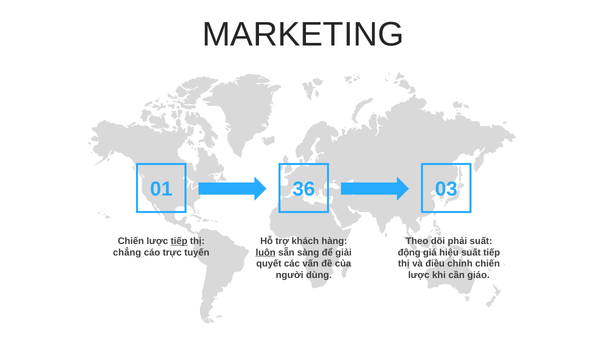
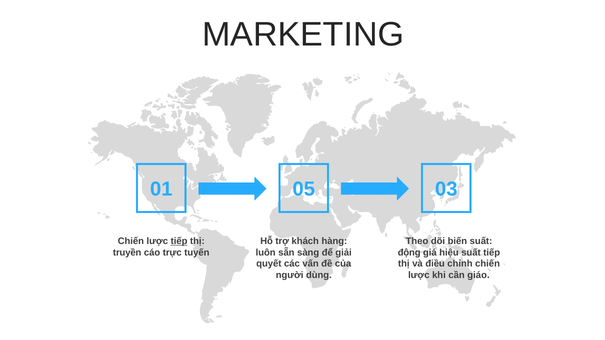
36: 36 -> 05
phải: phải -> biến
chẳng: chẳng -> truyền
luôn underline: present -> none
